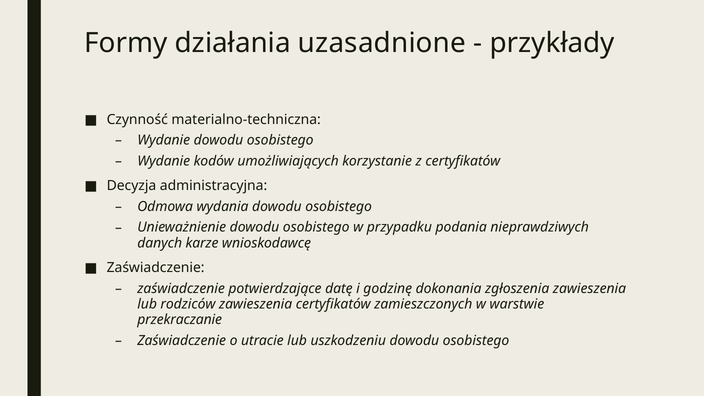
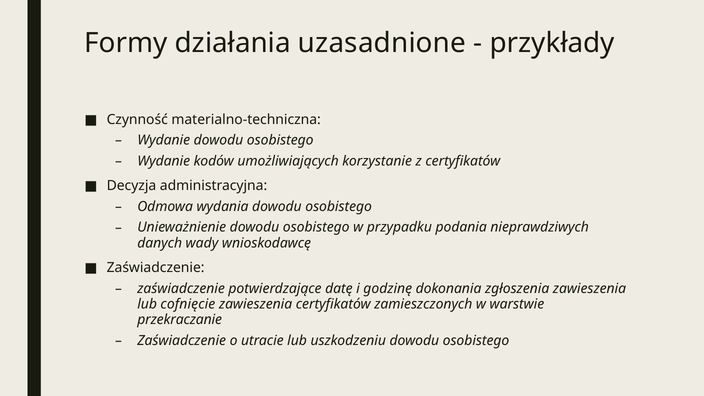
karze: karze -> wady
rodziców: rodziców -> cofnięcie
